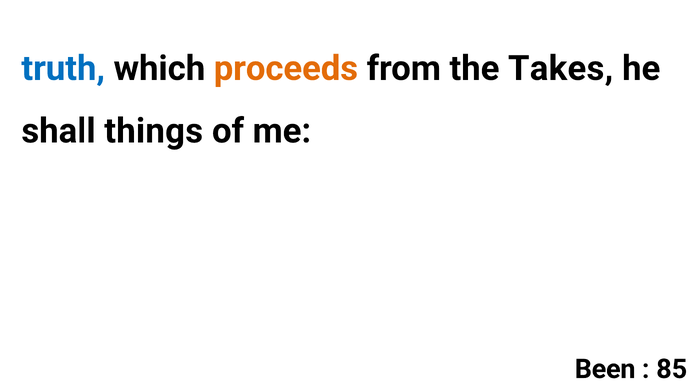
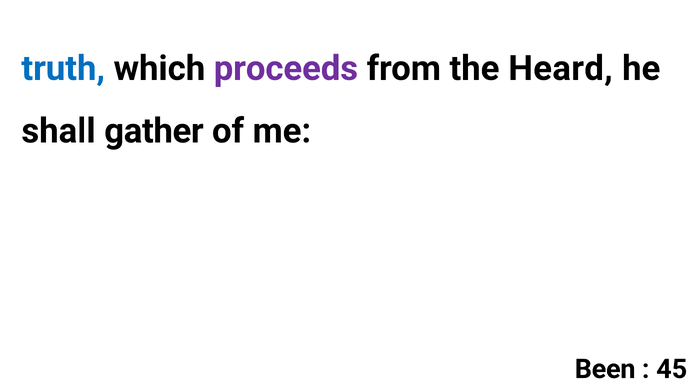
proceeds colour: orange -> purple
Takes: Takes -> Heard
things: things -> gather
85: 85 -> 45
